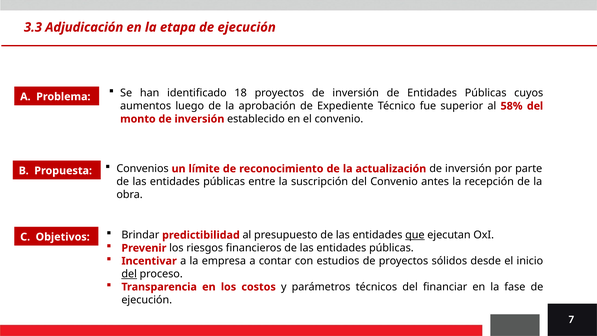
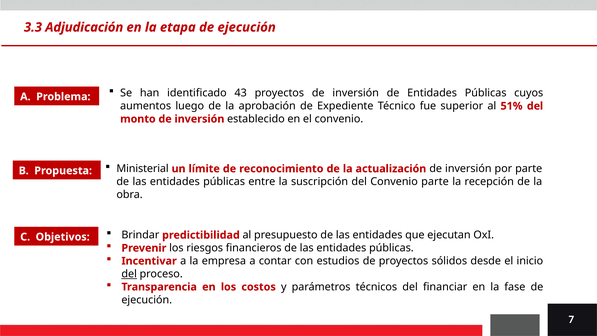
18: 18 -> 43
58%: 58% -> 51%
Convenios: Convenios -> Ministerial
Convenio antes: antes -> parte
que underline: present -> none
